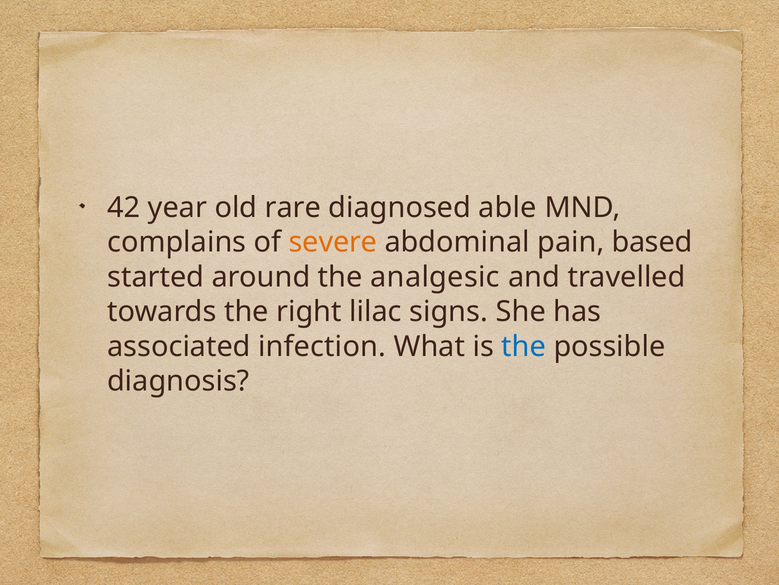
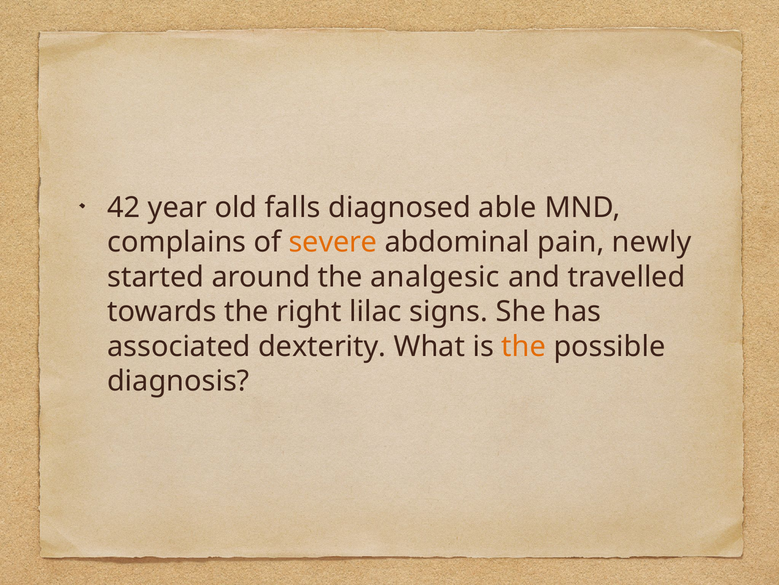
rare: rare -> falls
based: based -> newly
infection: infection -> dexterity
the at (524, 346) colour: blue -> orange
